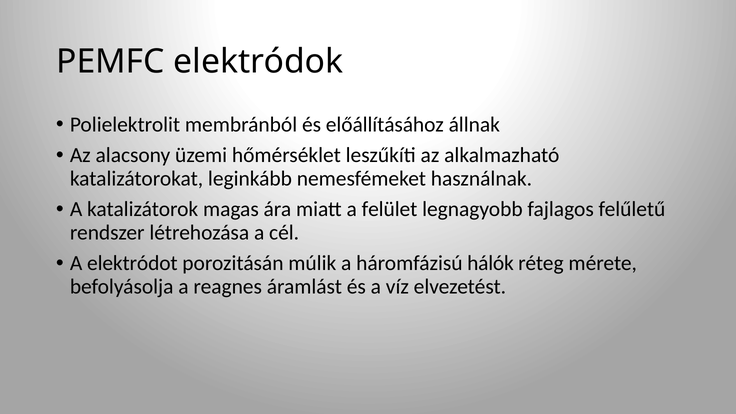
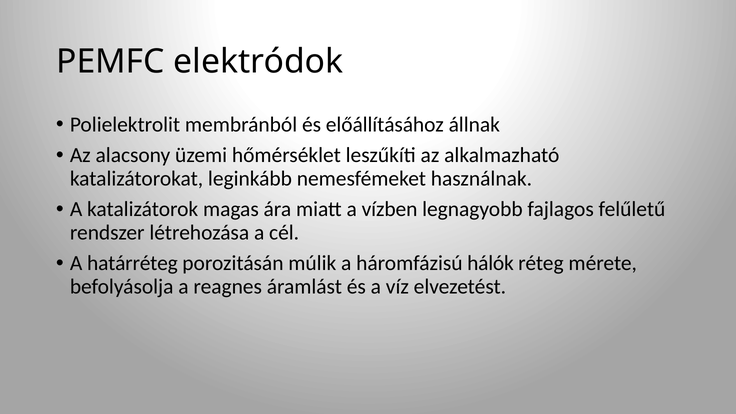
felület: felület -> vízben
elektródot: elektródot -> határréteg
